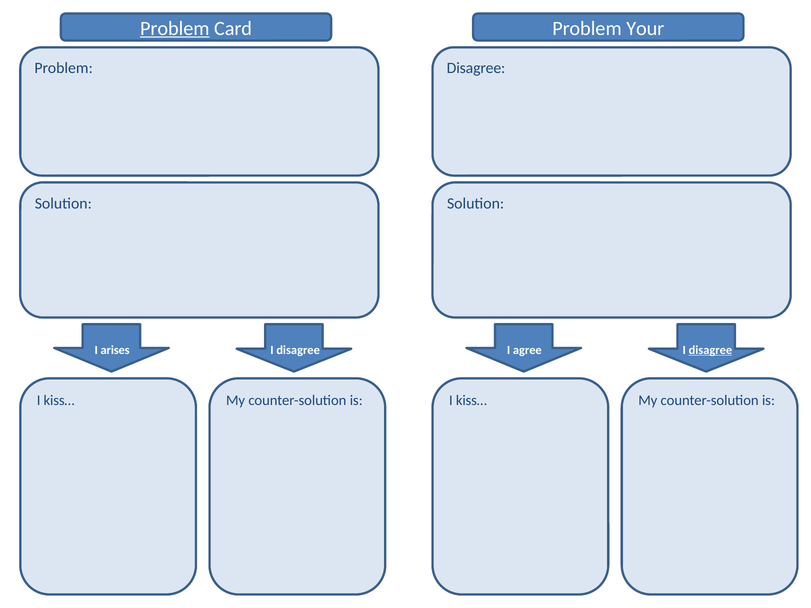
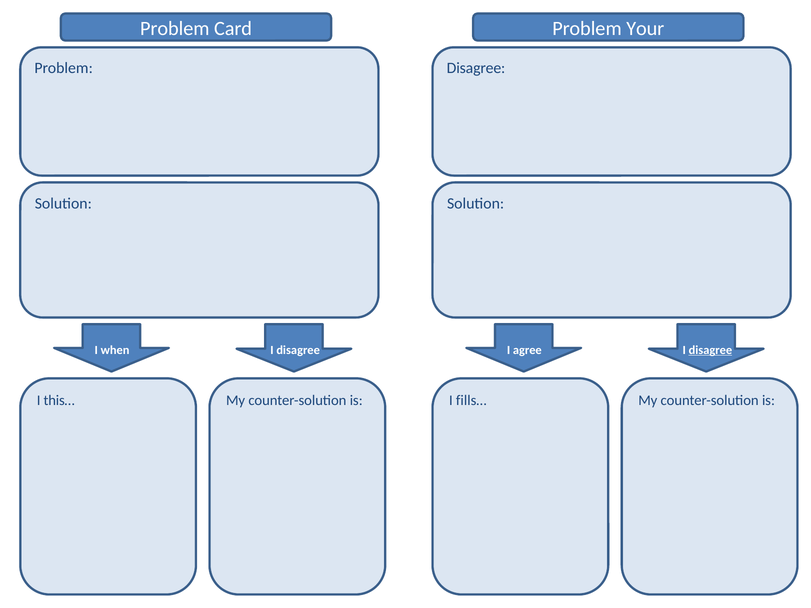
Problem at (175, 28) underline: present -> none
arises: arises -> when
kiss… at (59, 401): kiss… -> this…
kiss… at (471, 401): kiss… -> fills…
